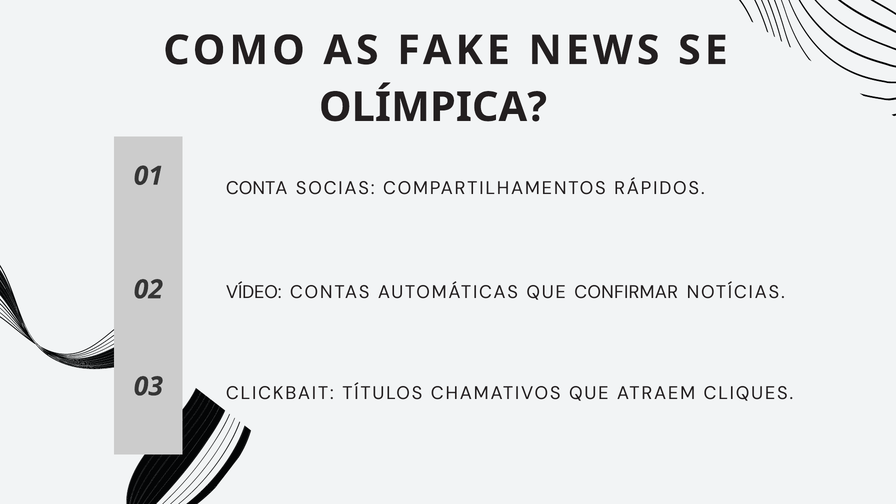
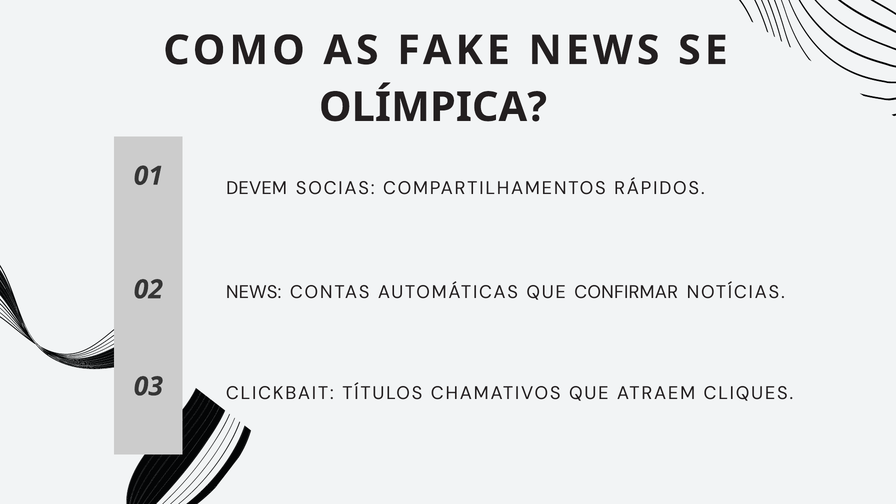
CONTA: CONTA -> DEVEM
VÍDEO at (254, 292): VÍDEO -> NEWS
